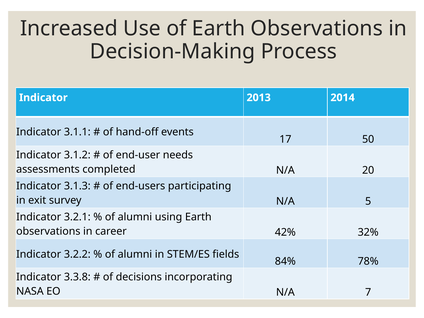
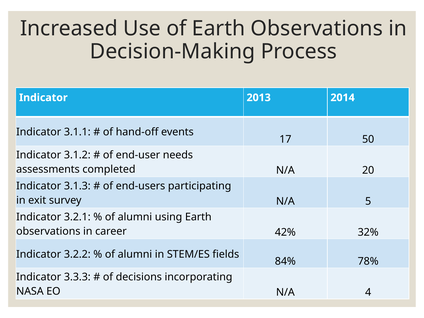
3.3.8: 3.3.8 -> 3.3.3
7: 7 -> 4
